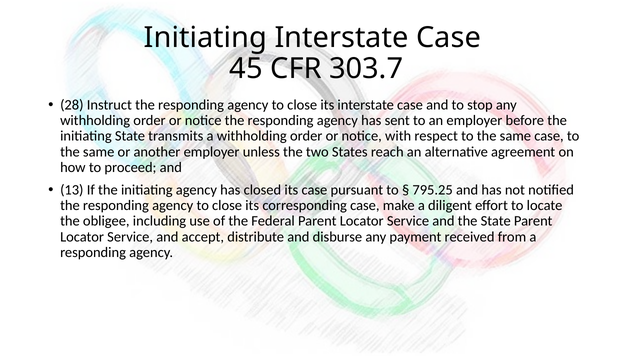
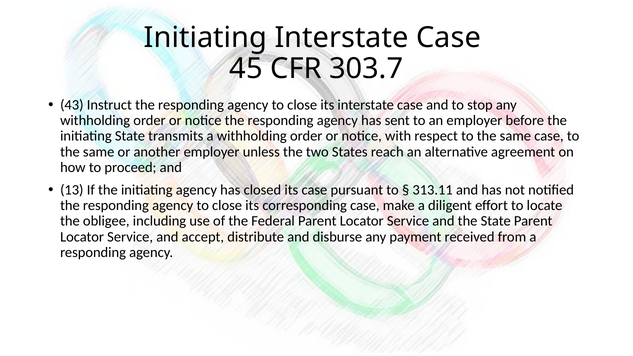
28: 28 -> 43
795.25: 795.25 -> 313.11
